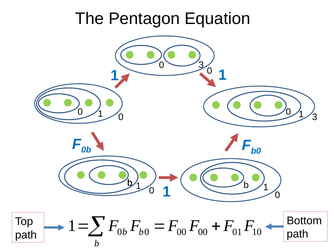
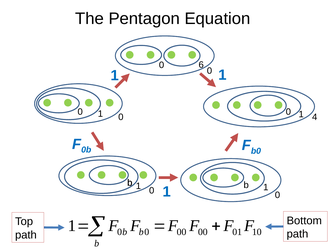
0 3: 3 -> 6
1 3: 3 -> 4
